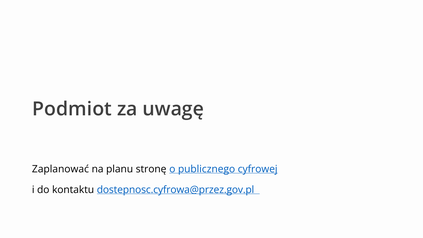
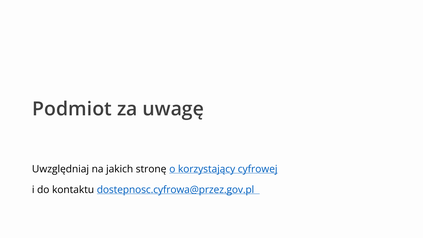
Zaplanować: Zaplanować -> Uwzględniaj
planu: planu -> jakich
publicznego: publicznego -> korzystający
